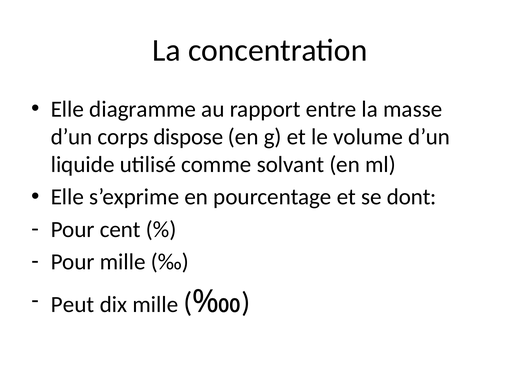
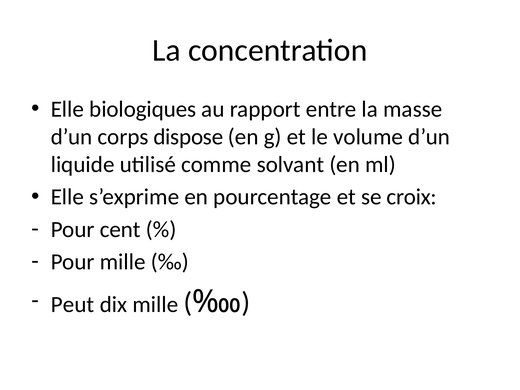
diagramme: diagramme -> biologiques
dont: dont -> croix
